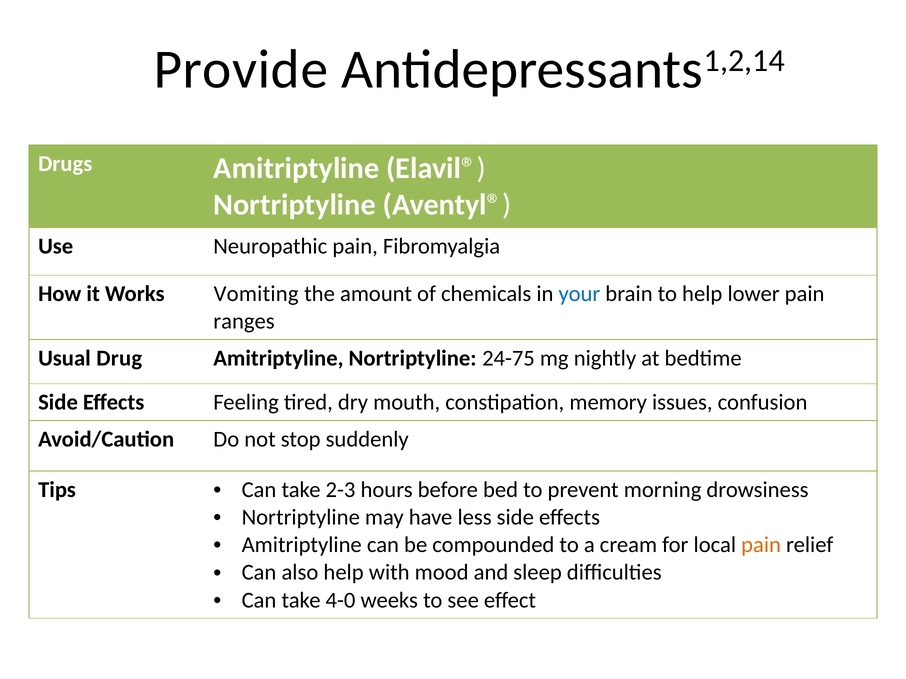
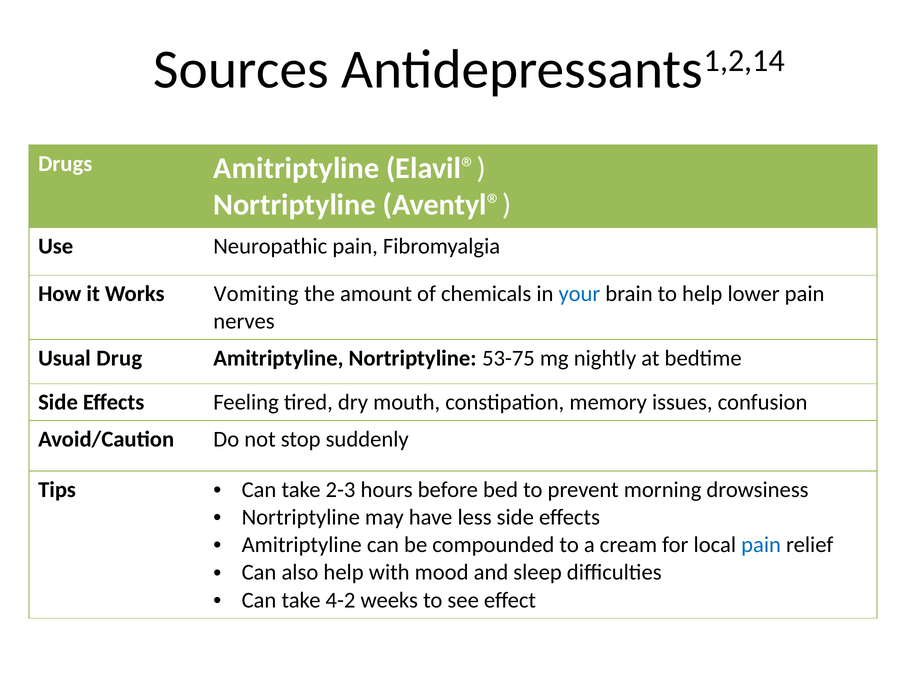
Provide: Provide -> Sources
ranges: ranges -> nerves
24-75: 24-75 -> 53-75
pain at (761, 545) colour: orange -> blue
4-0: 4-0 -> 4-2
